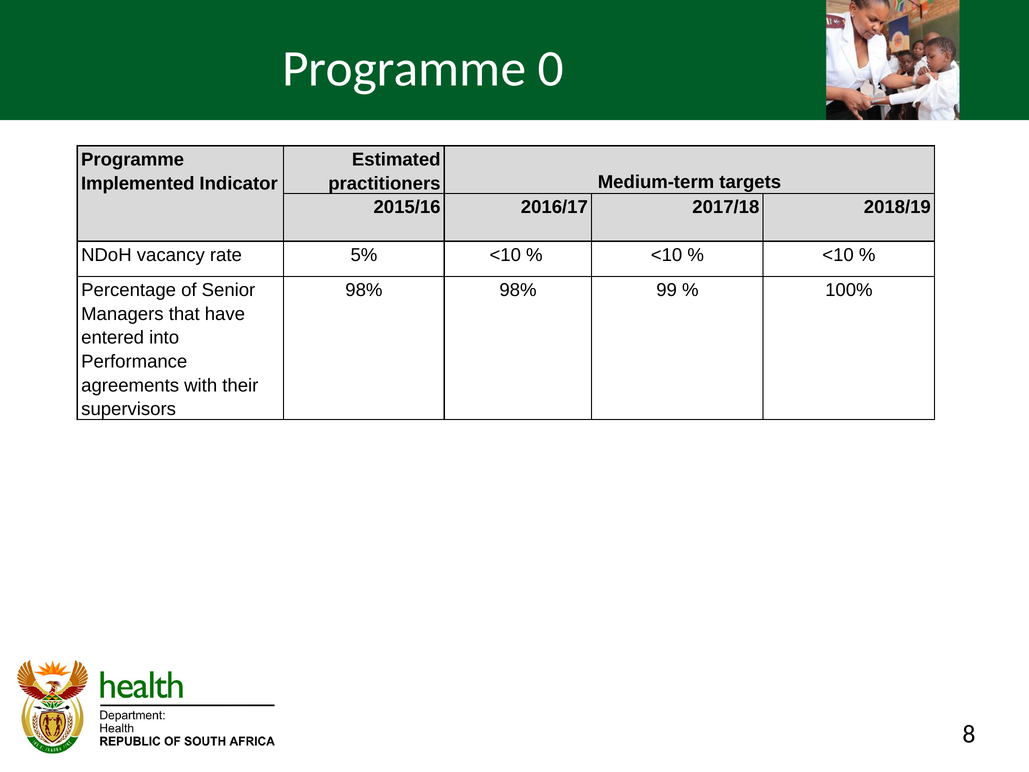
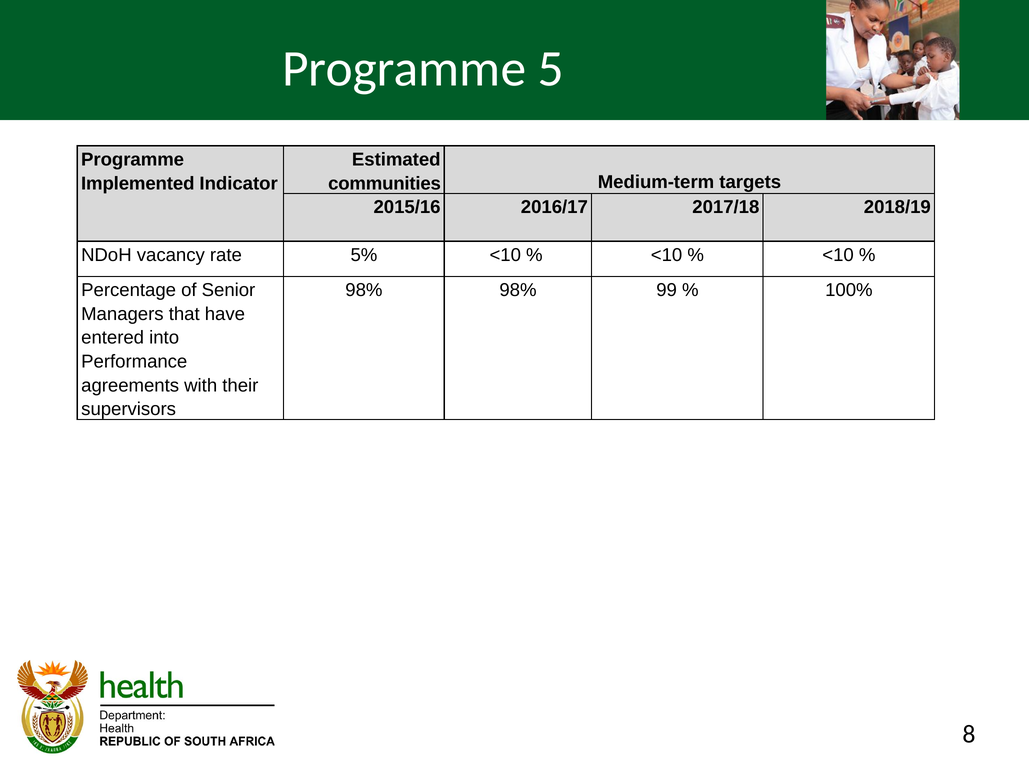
0: 0 -> 5
practitioners: practitioners -> communities
